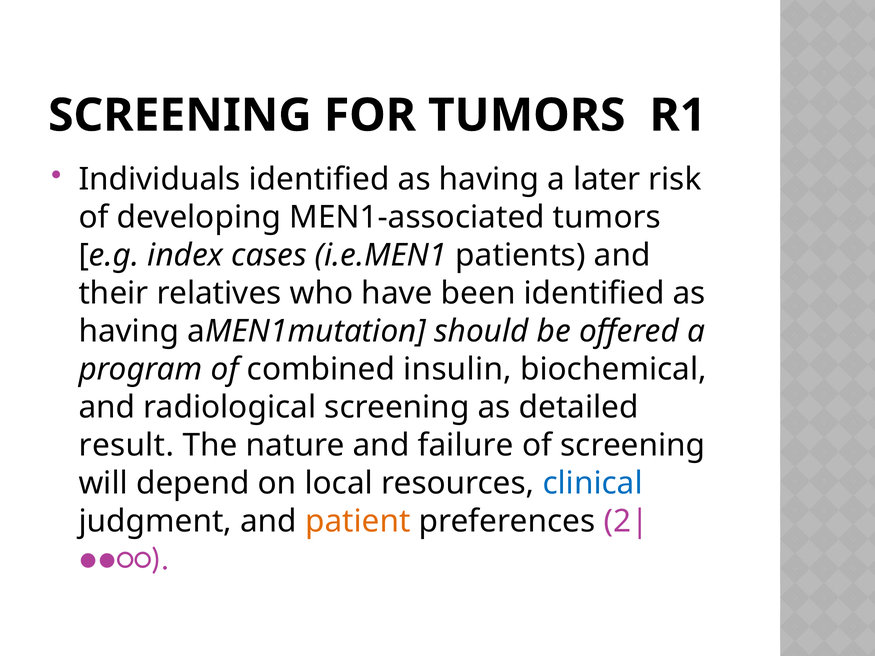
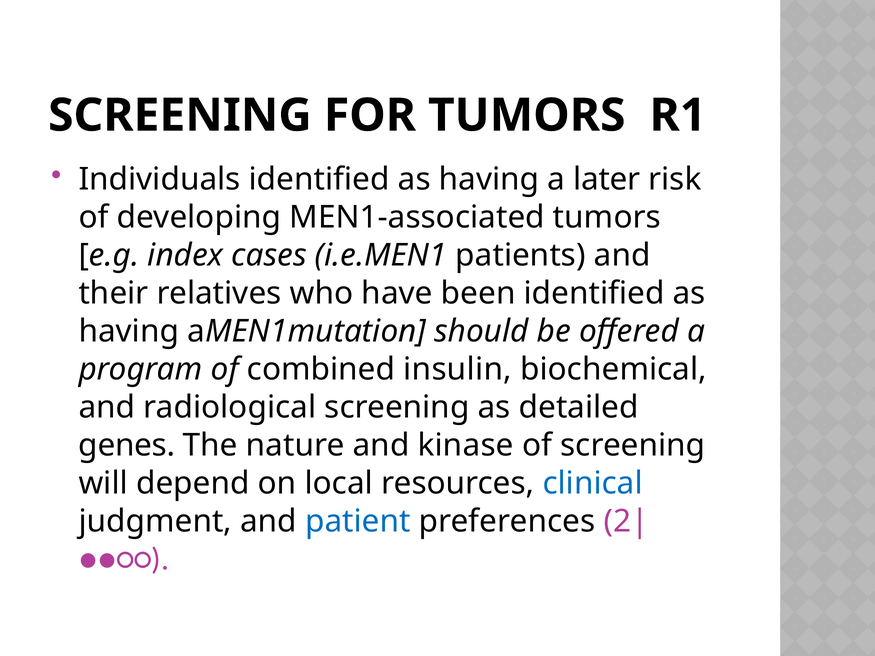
result: result -> genes
failure: failure -> kinase
patient colour: orange -> blue
